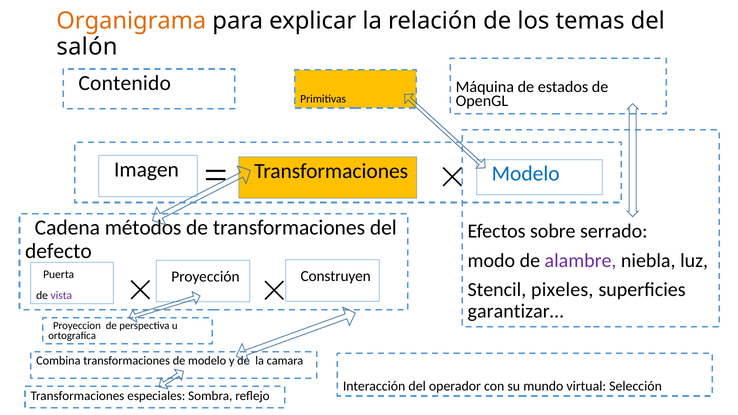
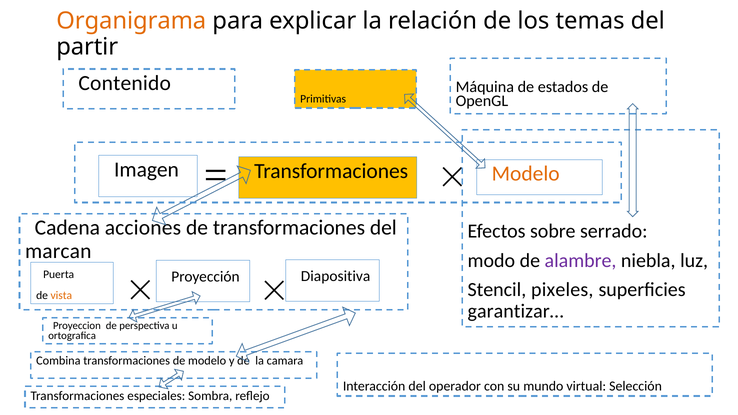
salón: salón -> partir
Modelo at (526, 174) colour: blue -> orange
métodos: métodos -> acciones
defecto: defecto -> marcan
Construyen: Construyen -> Diapositiva
vista colour: purple -> orange
